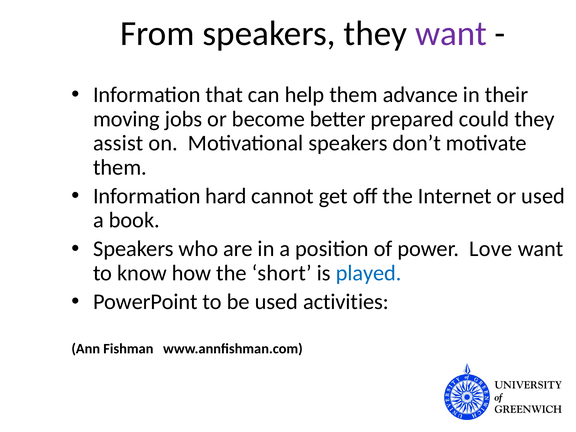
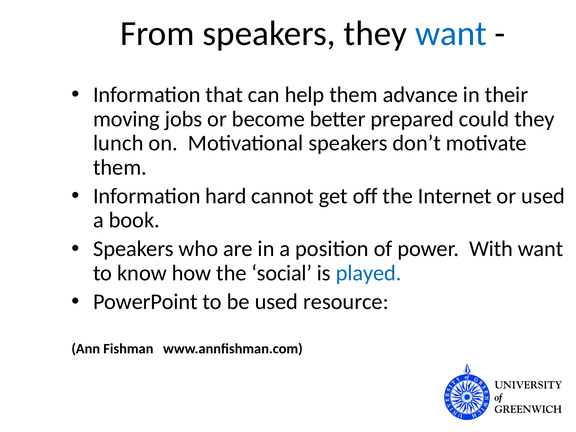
want at (451, 34) colour: purple -> blue
assist: assist -> lunch
Love: Love -> With
short: short -> social
activities: activities -> resource
